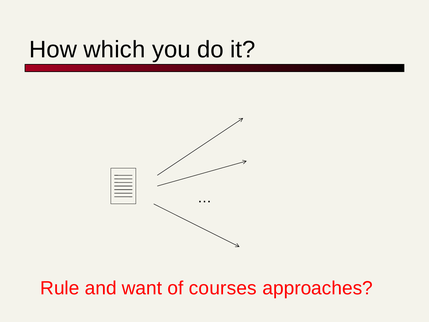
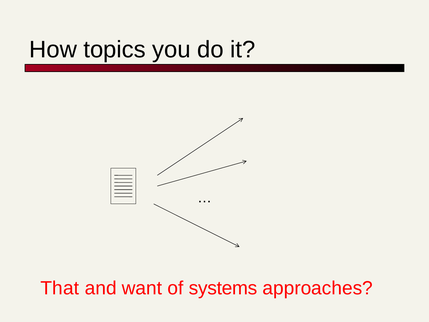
which: which -> topics
Rule: Rule -> That
courses: courses -> systems
